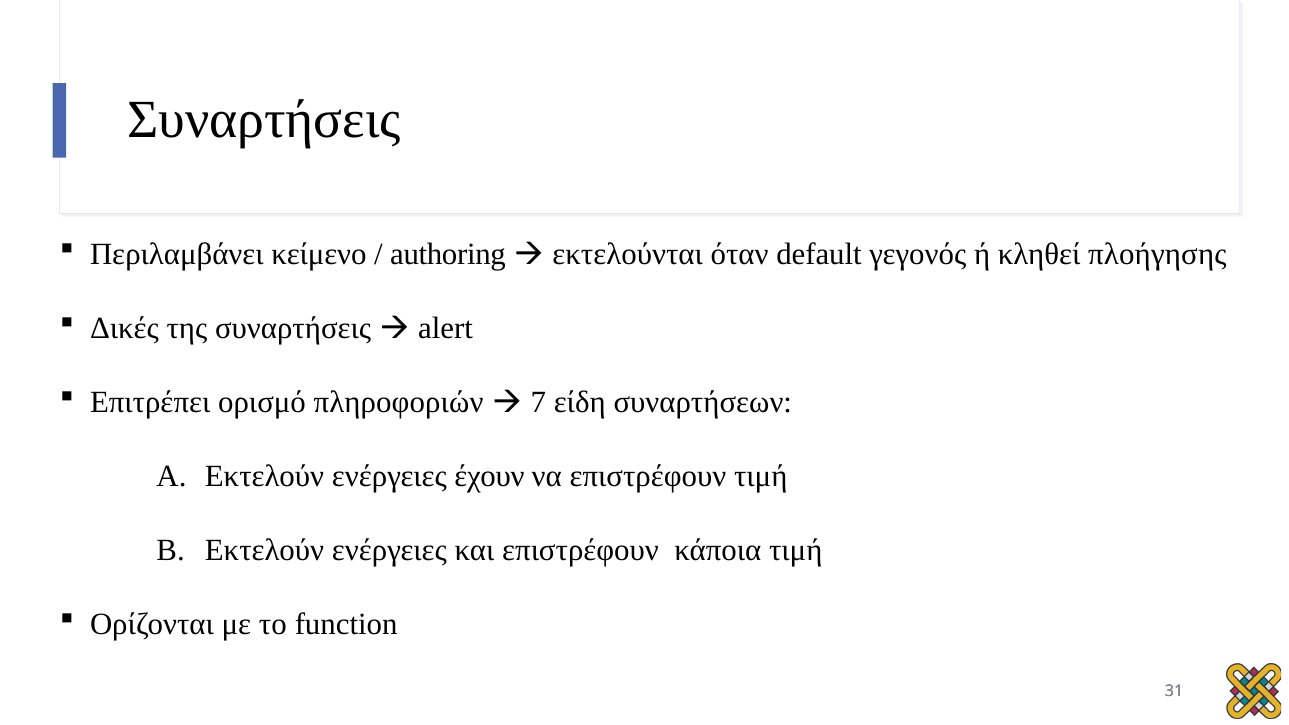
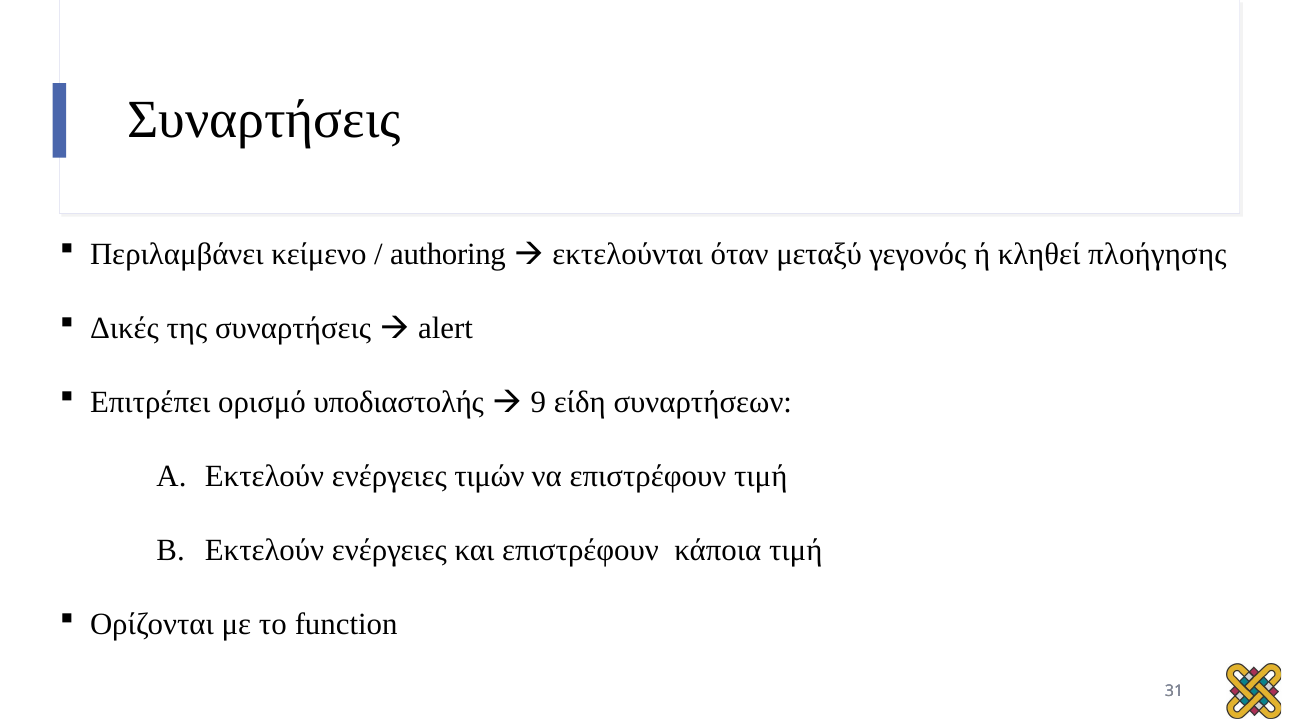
default: default -> μεταξύ
πληροφοριών: πληροφοριών -> υποδιαστολής
7: 7 -> 9
έχουν: έχουν -> τιμών
